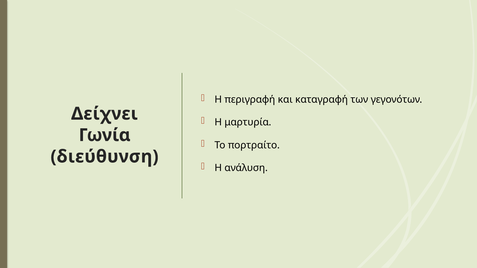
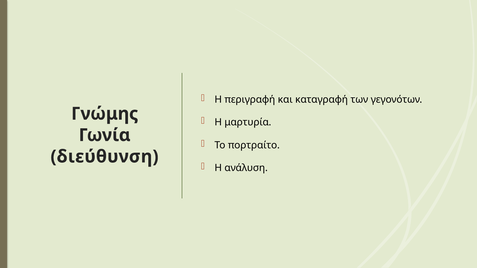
Δείχνει: Δείχνει -> Γνώμης
